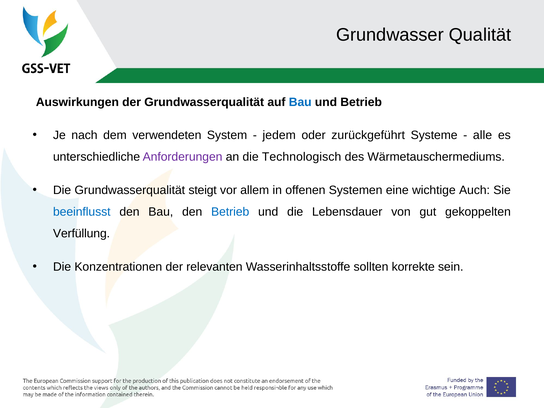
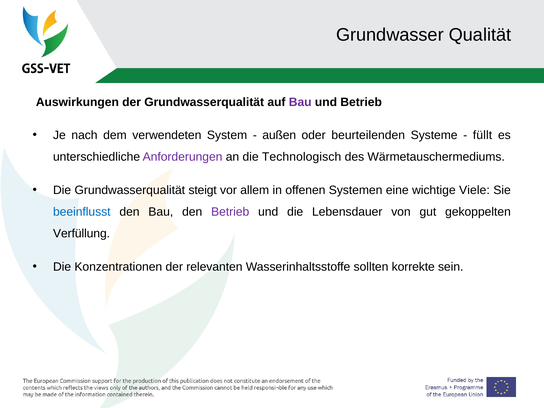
Bau at (300, 102) colour: blue -> purple
jedem: jedem -> außen
zurückgeführt: zurückgeführt -> beurteilenden
alle: alle -> füllt
Auch: Auch -> Viele
Betrieb at (230, 212) colour: blue -> purple
